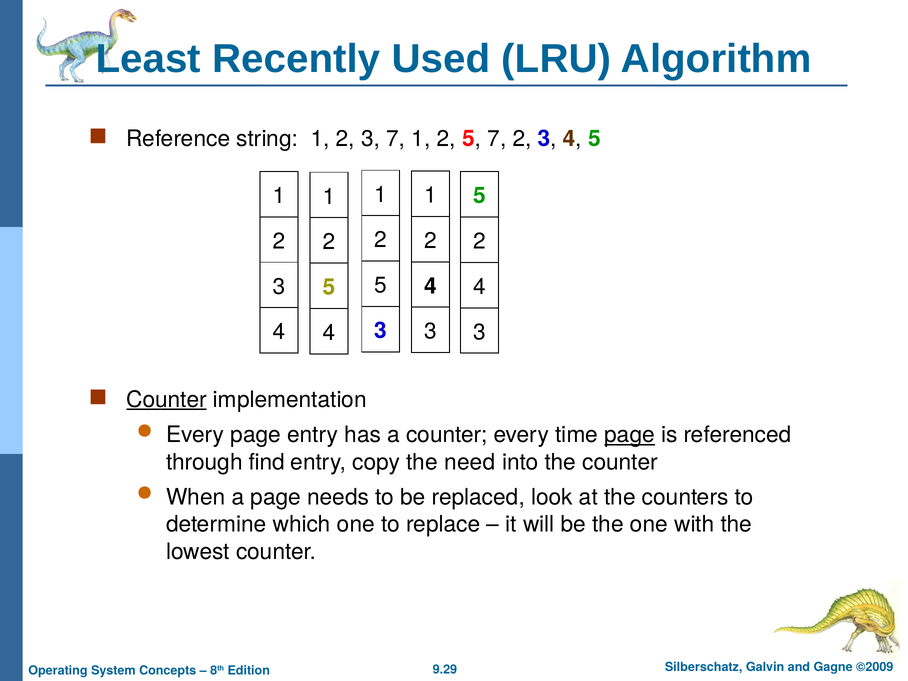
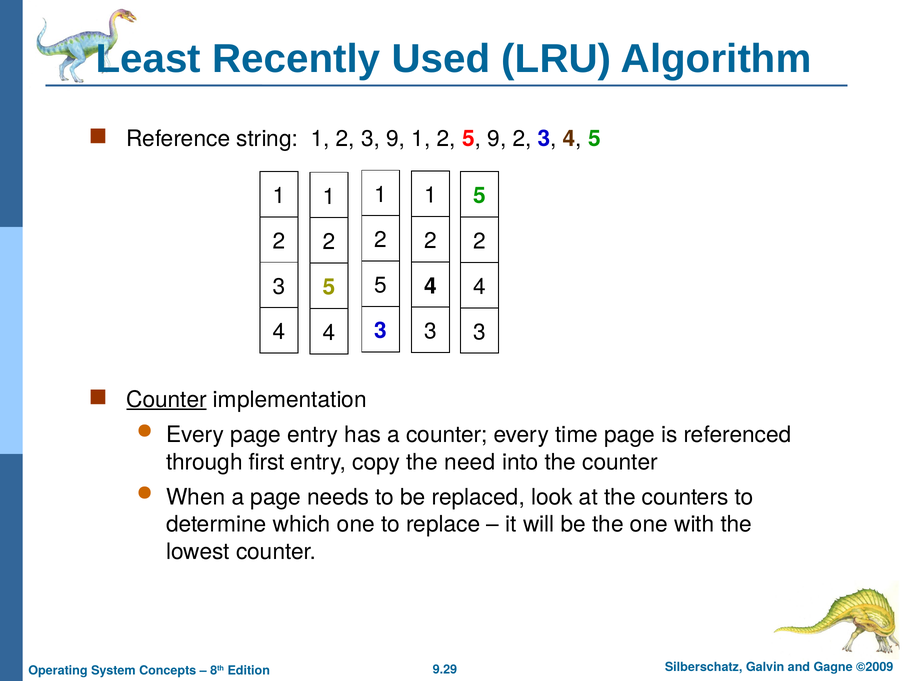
3 7: 7 -> 9
5 7: 7 -> 9
page at (630, 435) underline: present -> none
find: find -> first
